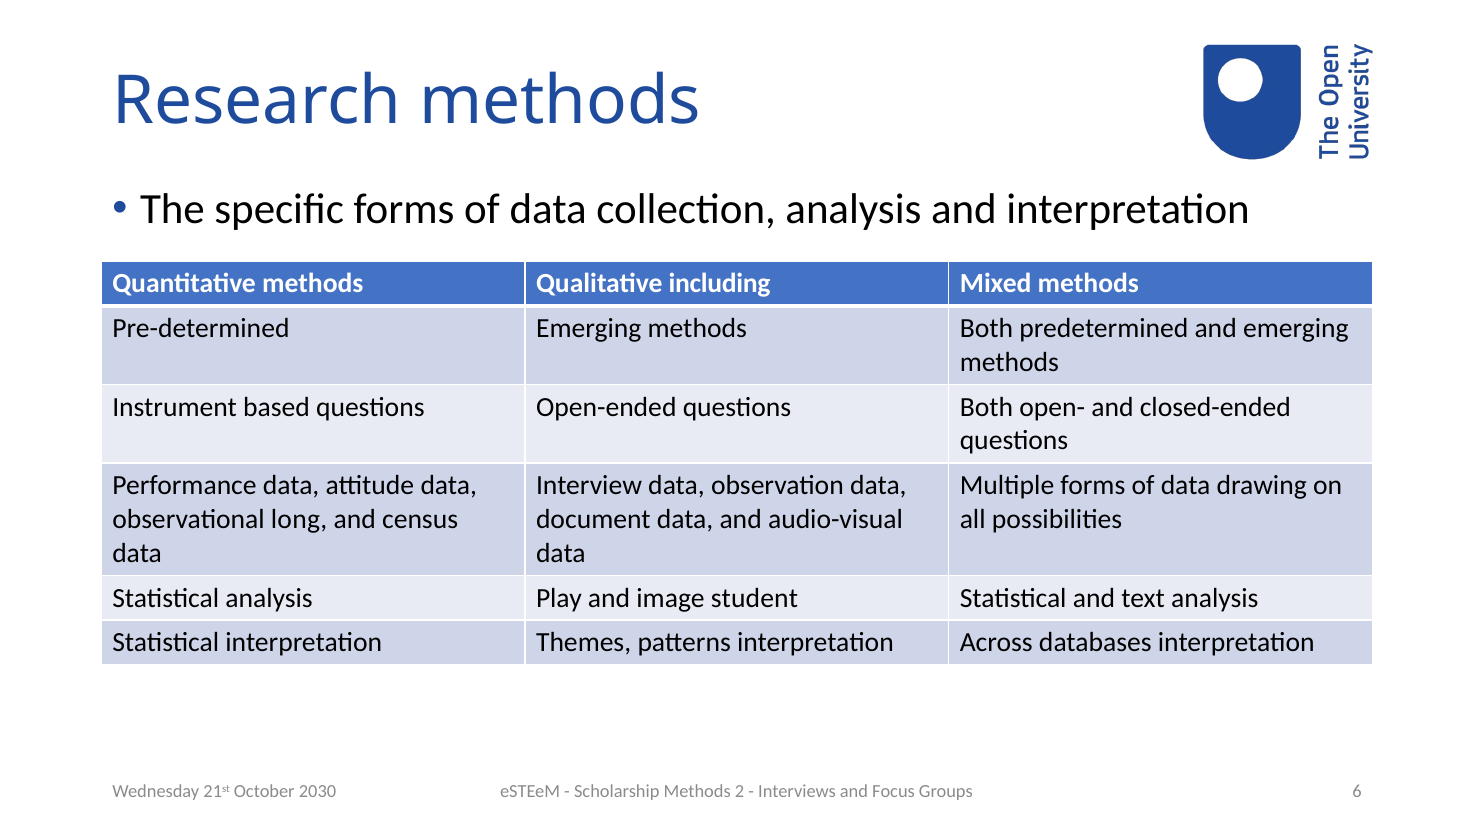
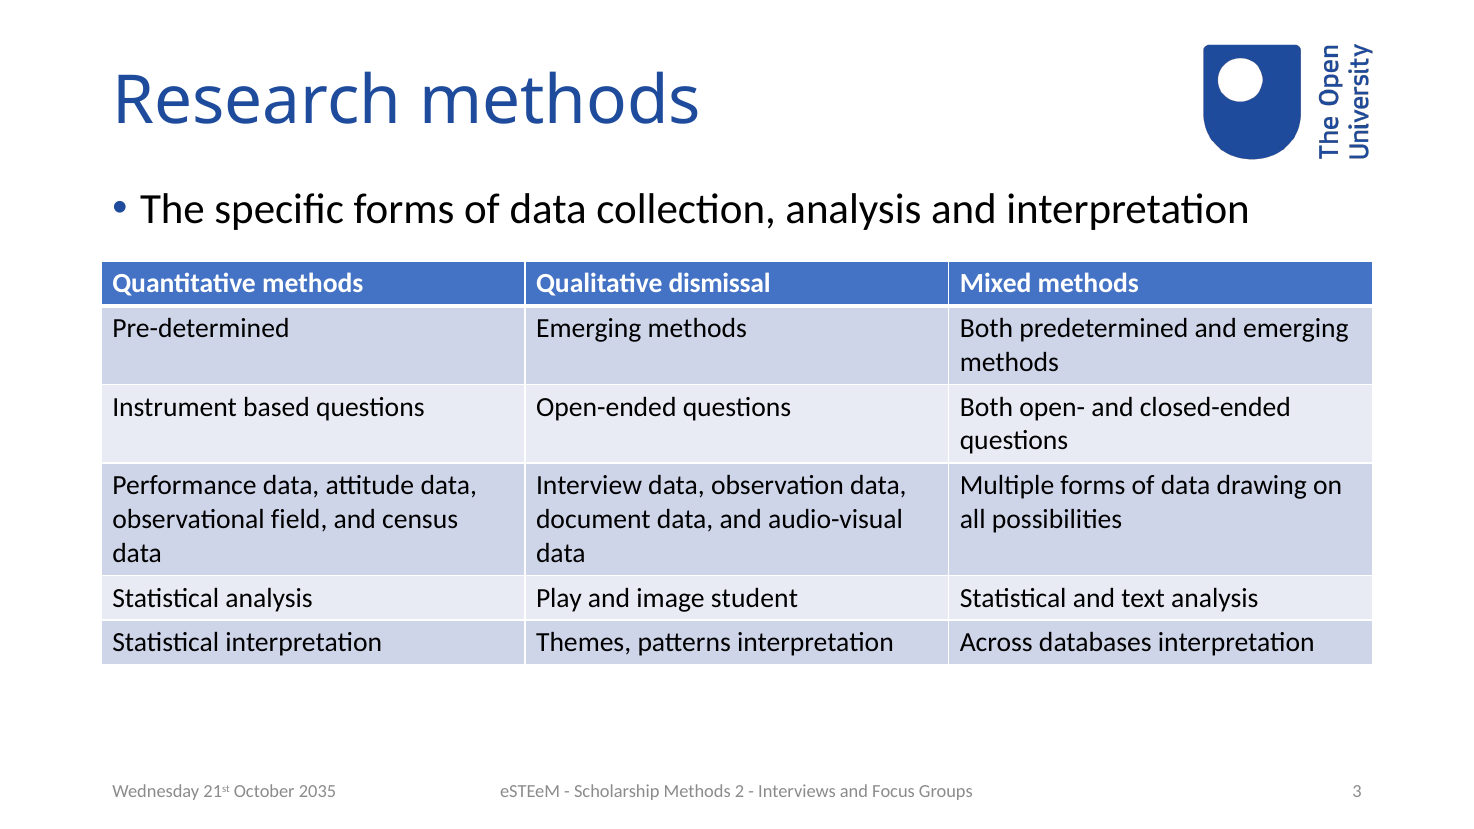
including: including -> dismissal
long: long -> field
6: 6 -> 3
2030: 2030 -> 2035
